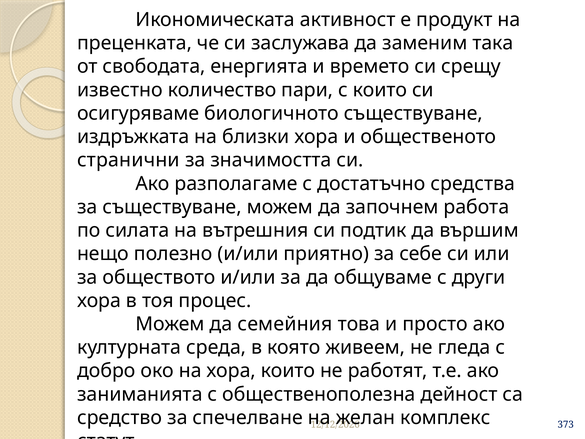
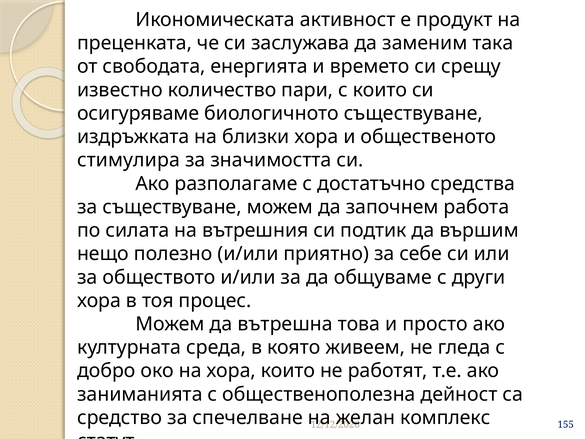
странични: странични -> стимулира
семейния: семейния -> вътрешна
373: 373 -> 155
